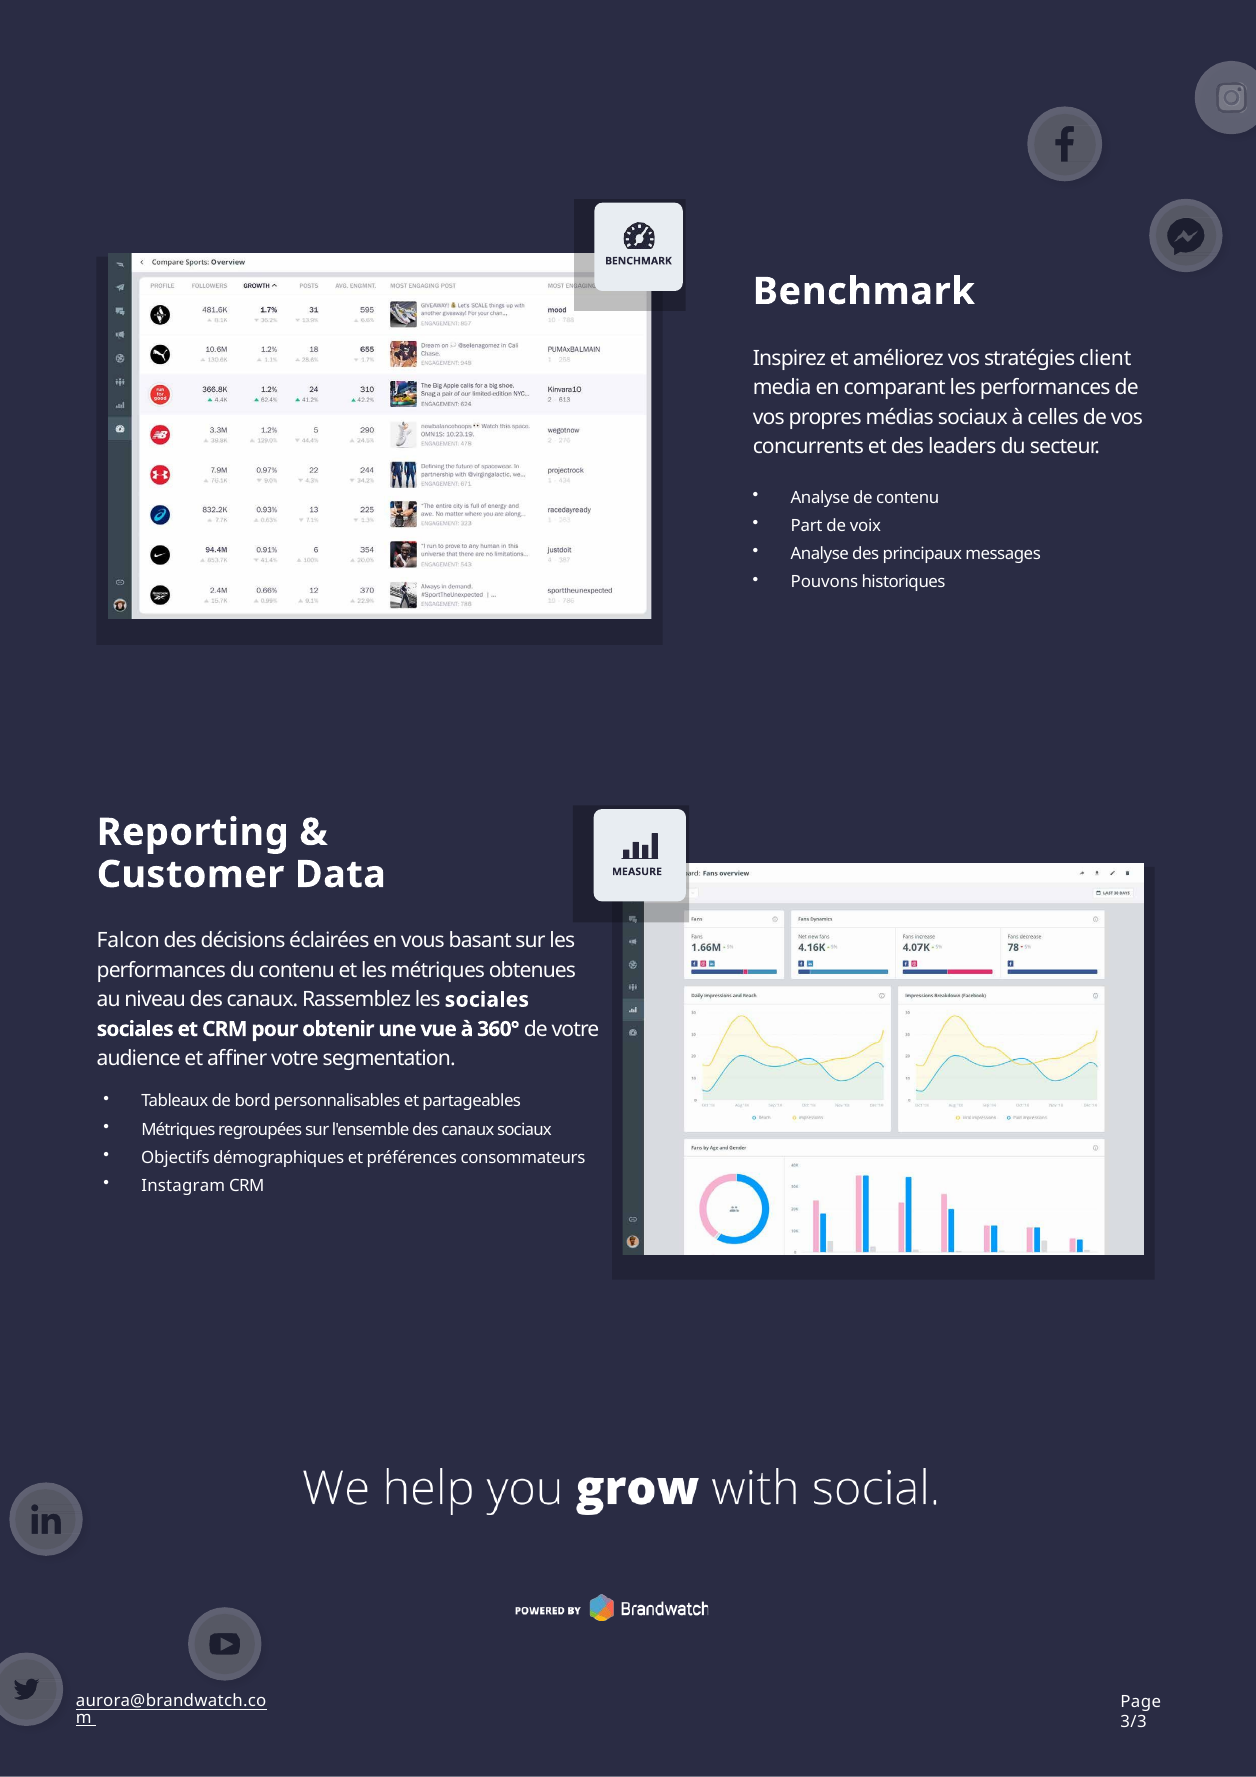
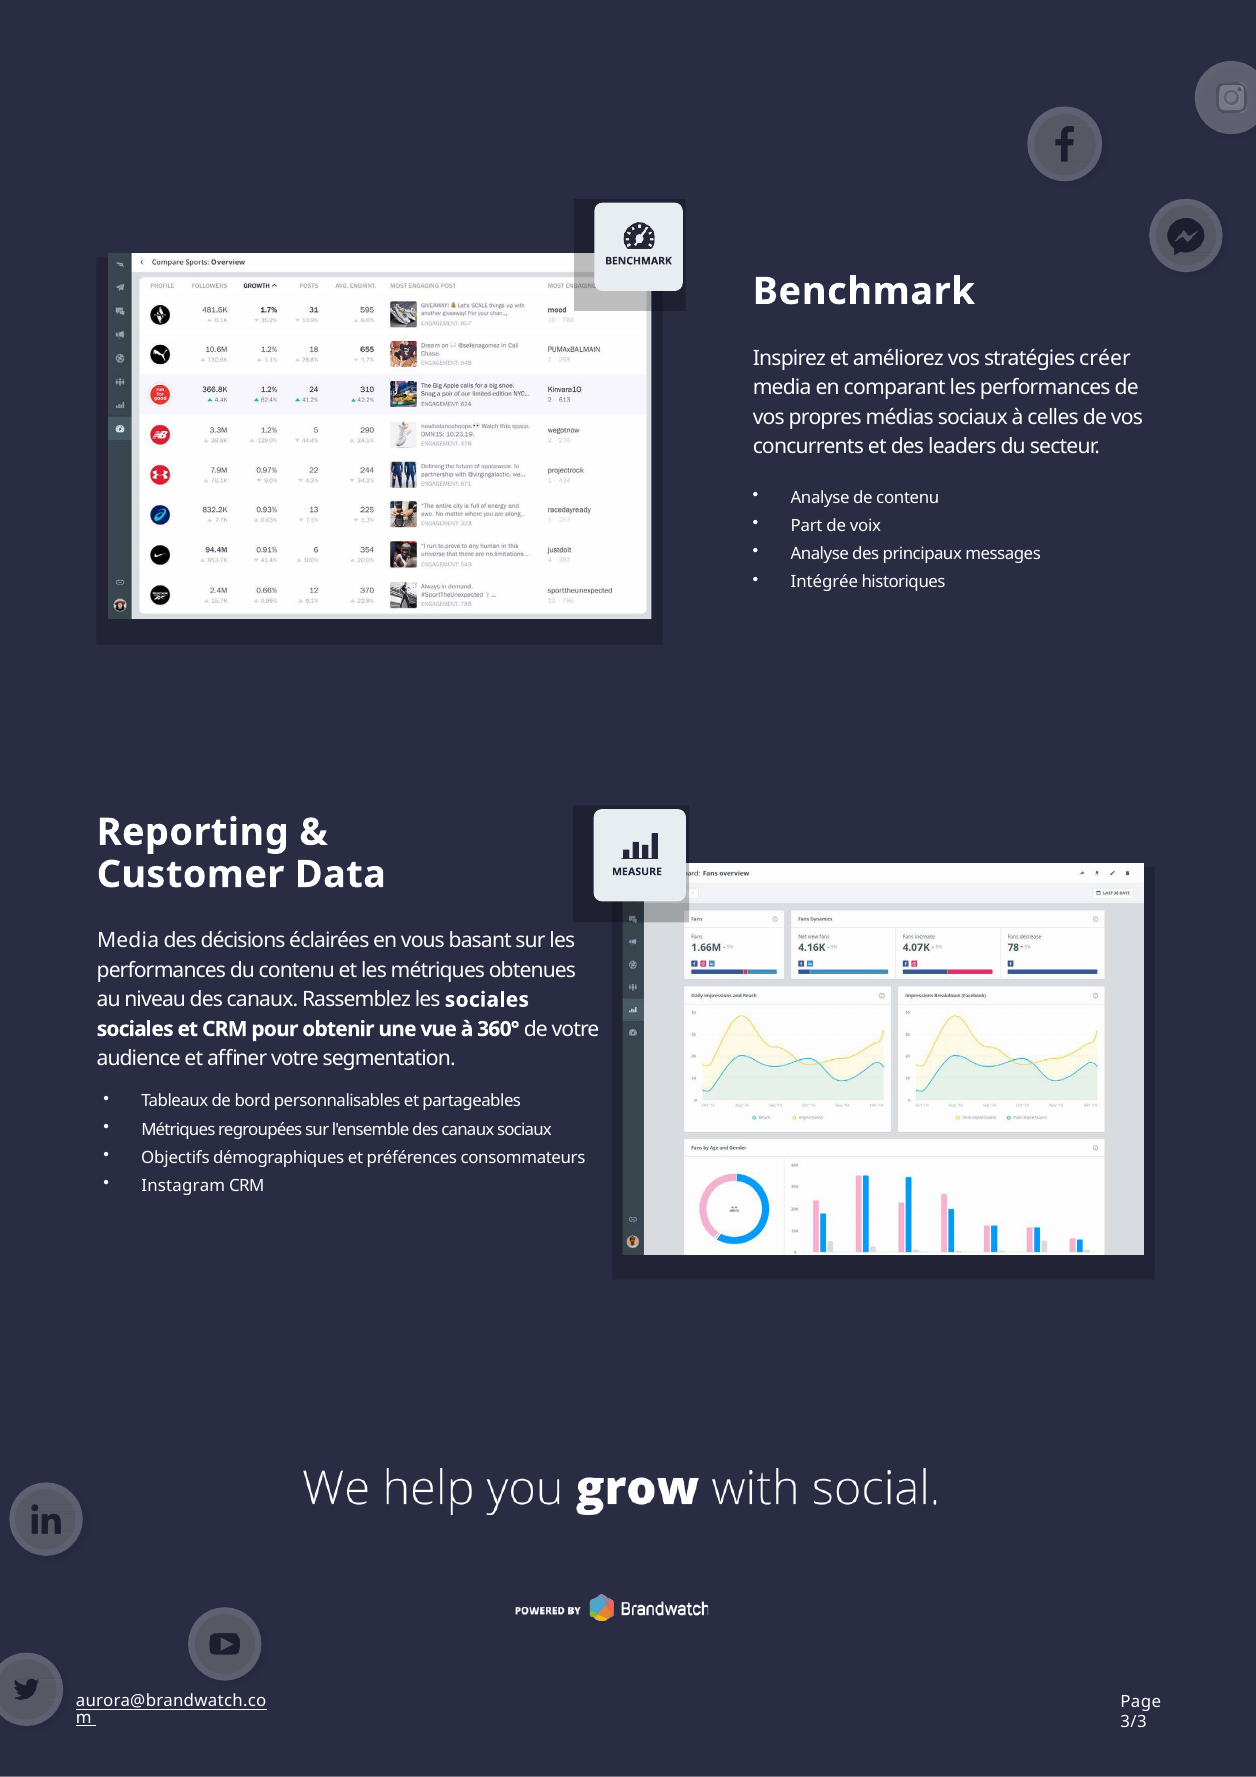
client: client -> créer
Pouvons: Pouvons -> Intégrée
Falcon at (128, 941): Falcon -> Media
